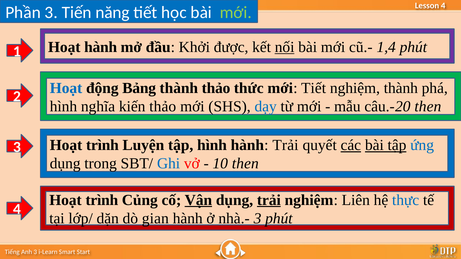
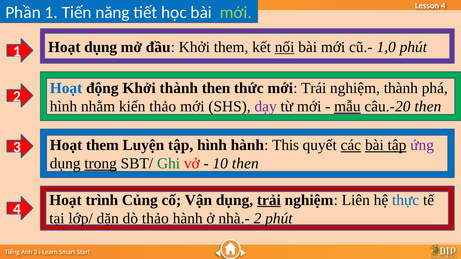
3 at (51, 12): 3 -> 1
Hoạt hành: hành -> dụng
Khởi được: được -> them
1,4: 1,4 -> 1,0
động Bảng: Bảng -> Khởi
thành thảo: thảo -> then
mới Tiết: Tiết -> Trái
nghĩa: nghĩa -> nhằm
dạy colour: blue -> purple
mẫu underline: none -> present
trình at (102, 145): trình -> them
hành Trải: Trải -> This
ứng colour: blue -> purple
trong underline: none -> present
Ghi colour: blue -> green
Vận underline: present -> none
dò gian: gian -> thảo
nhà.- 3: 3 -> 2
